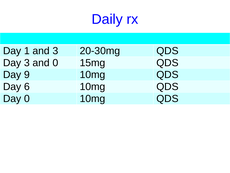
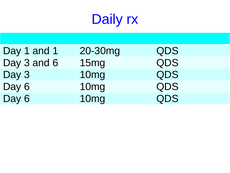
and 3: 3 -> 1
and 0: 0 -> 6
9 at (27, 75): 9 -> 3
0 at (27, 98): 0 -> 6
